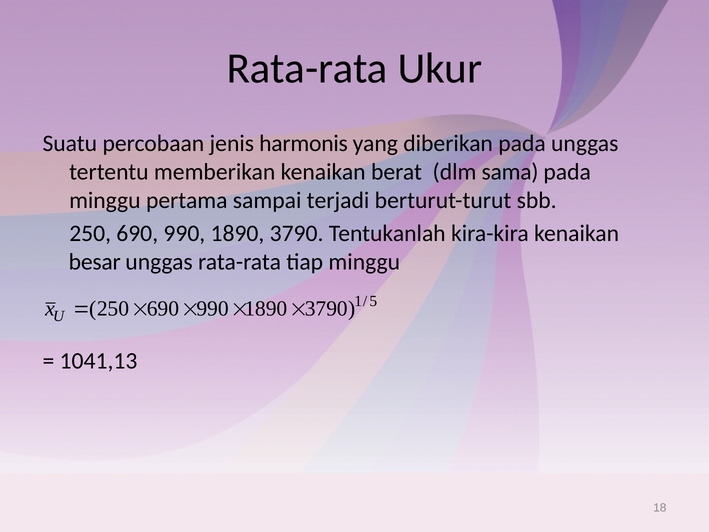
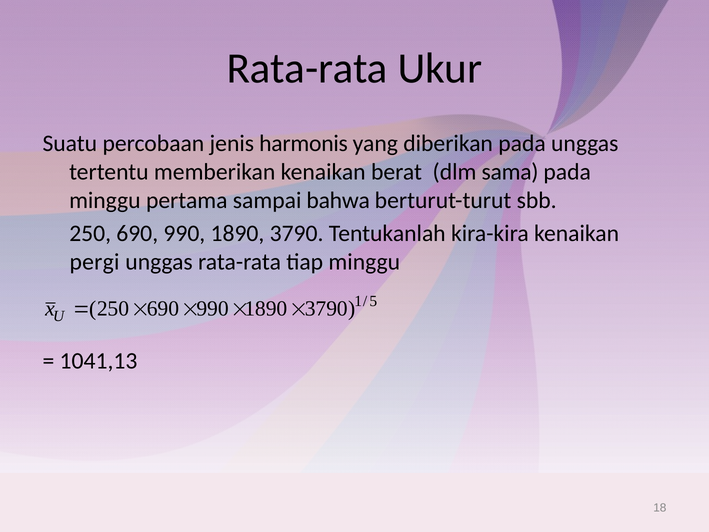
terjadi: terjadi -> bahwa
besar: besar -> pergi
